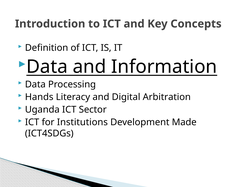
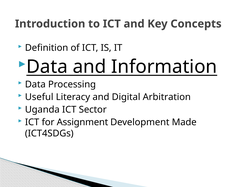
Hands: Hands -> Useful
Institutions: Institutions -> Assignment
